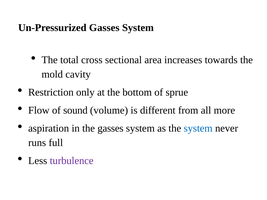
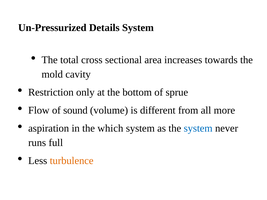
Un-Pressurized Gasses: Gasses -> Details
the gasses: gasses -> which
turbulence colour: purple -> orange
